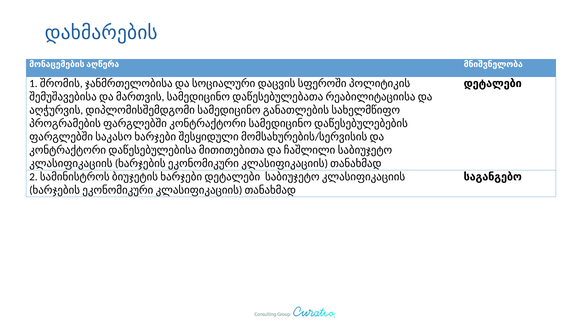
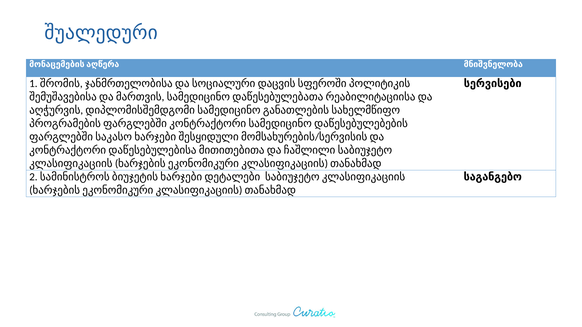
დახმარების: დახმარების -> შუალედური
დეტალები: დეტალები -> სერვისები
